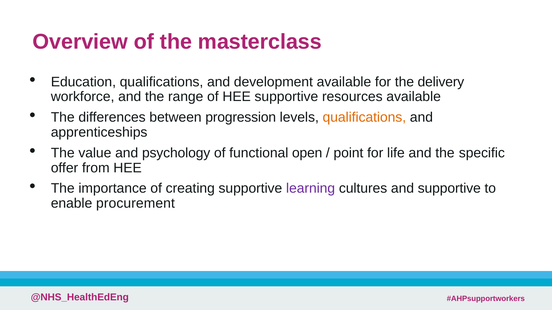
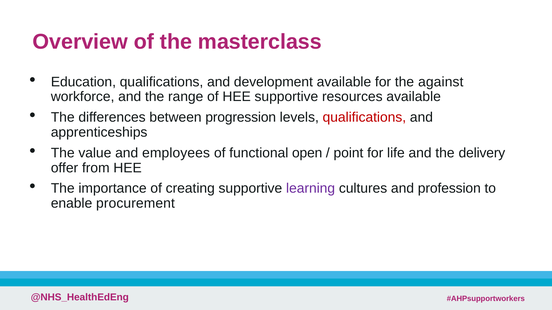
delivery: delivery -> against
qualifications at (364, 118) colour: orange -> red
psychology: psychology -> employees
specific: specific -> delivery
and supportive: supportive -> profession
